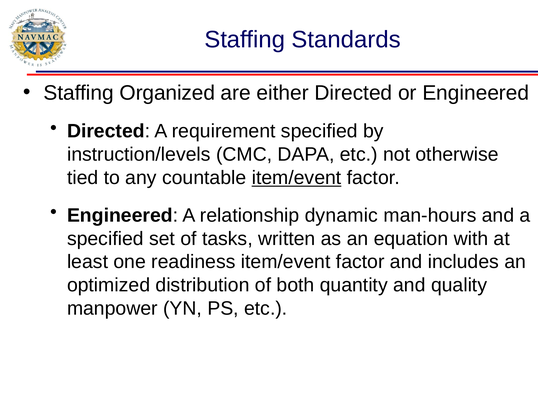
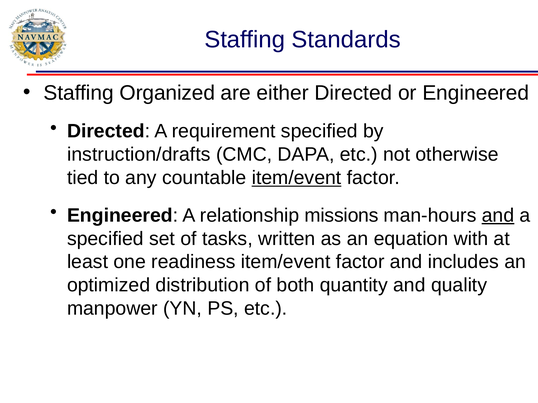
instruction/levels: instruction/levels -> instruction/drafts
dynamic: dynamic -> missions
and at (498, 216) underline: none -> present
